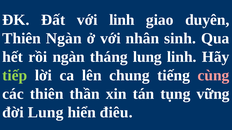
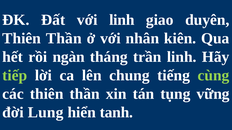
Ngàn at (64, 38): Ngàn -> Thần
sinh: sinh -> kiên
tháng lung: lung -> trần
cùng colour: pink -> light green
điêu: điêu -> tanh
